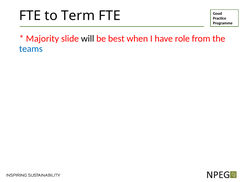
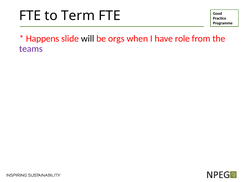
Majority: Majority -> Happens
best: best -> orgs
teams colour: blue -> purple
